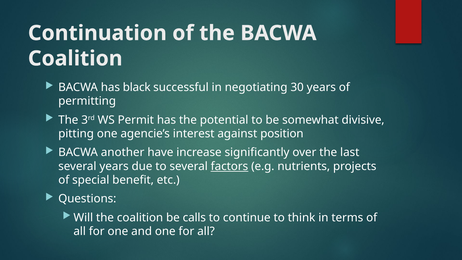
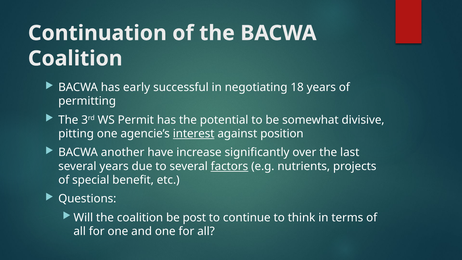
black: black -> early
30: 30 -> 18
interest underline: none -> present
calls: calls -> post
